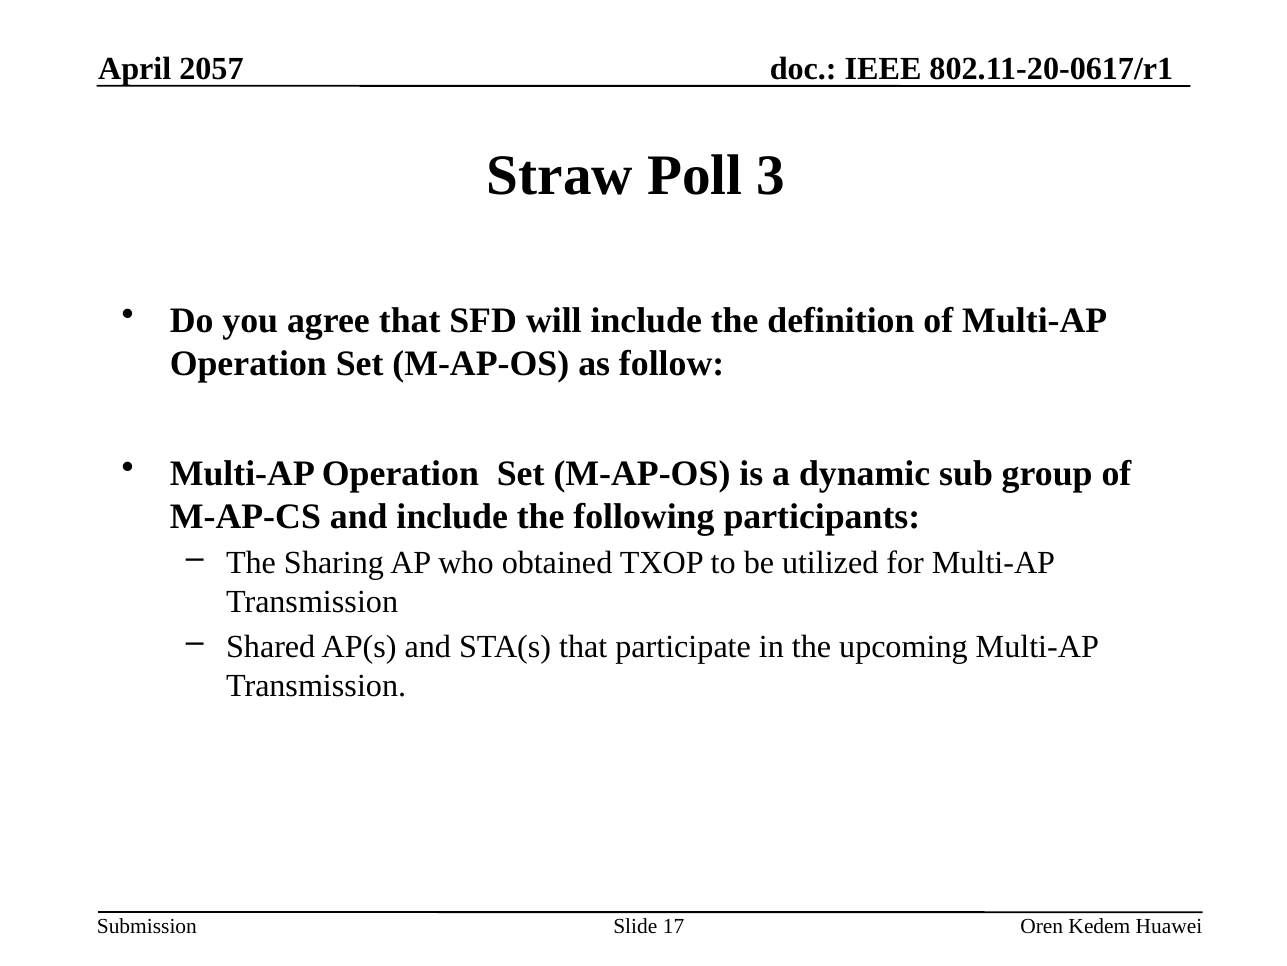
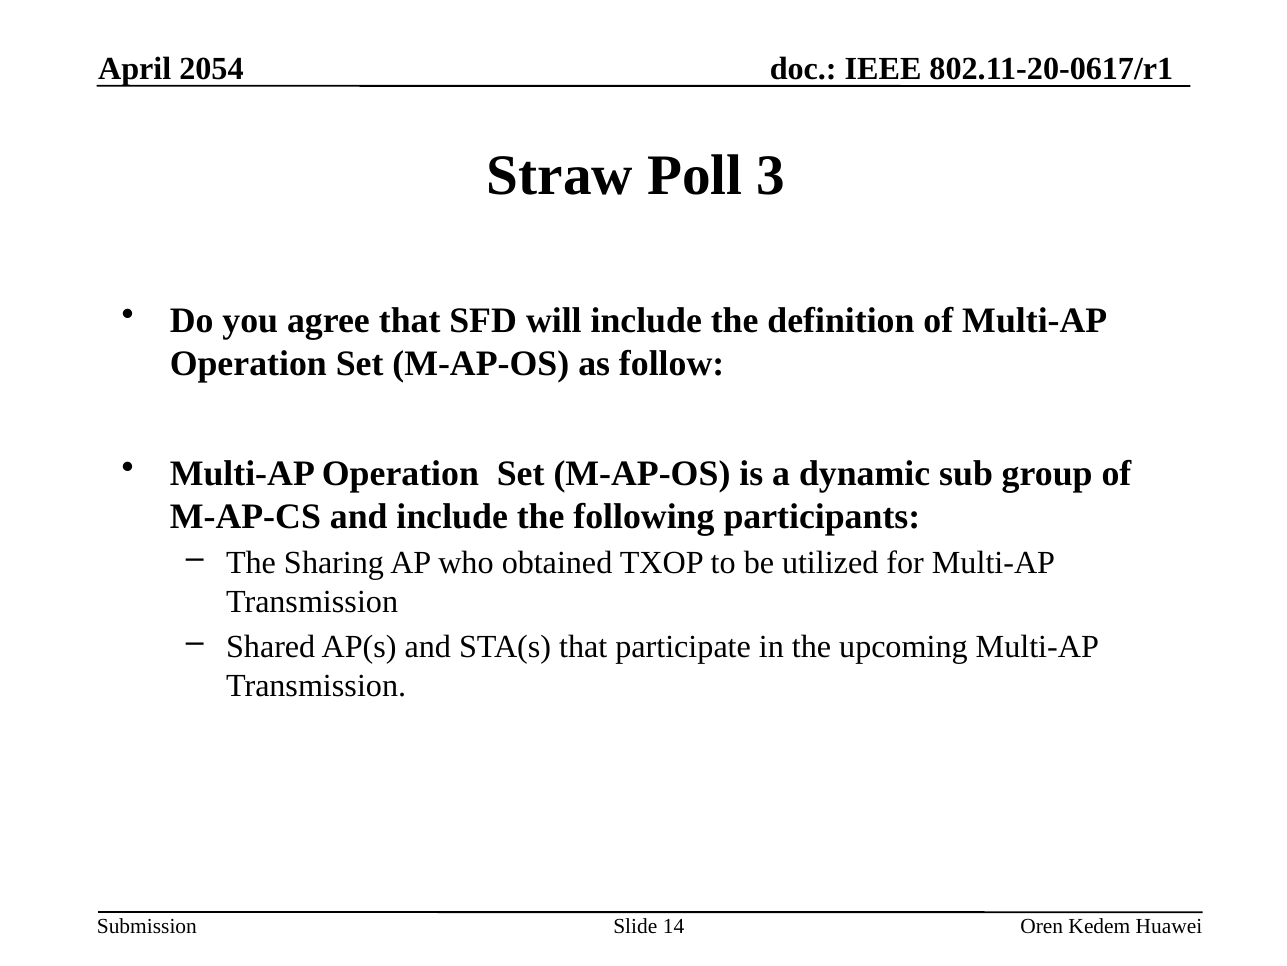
2057: 2057 -> 2054
17: 17 -> 14
